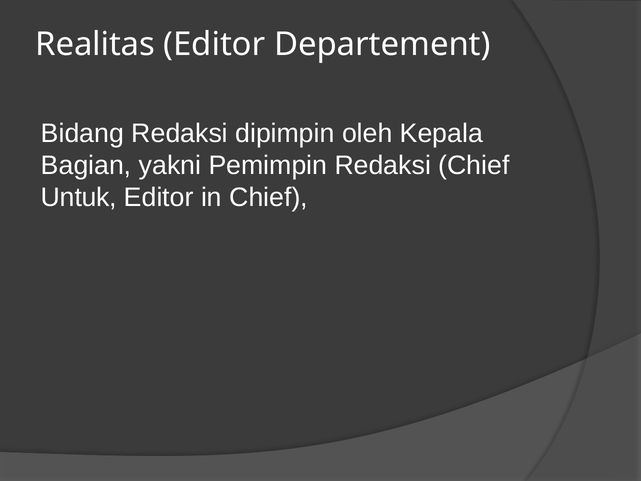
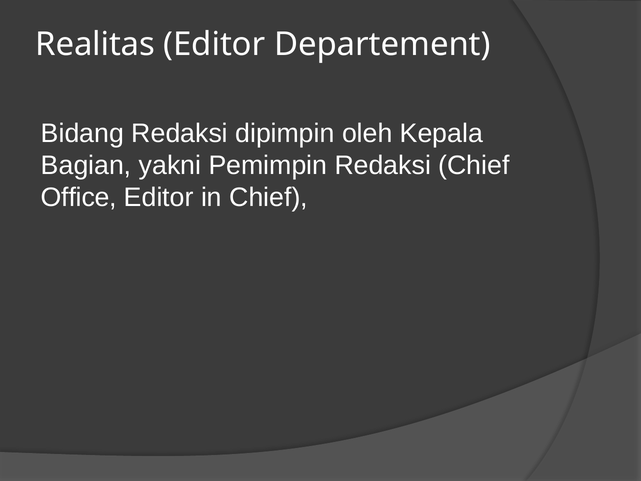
Untuk: Untuk -> Office
